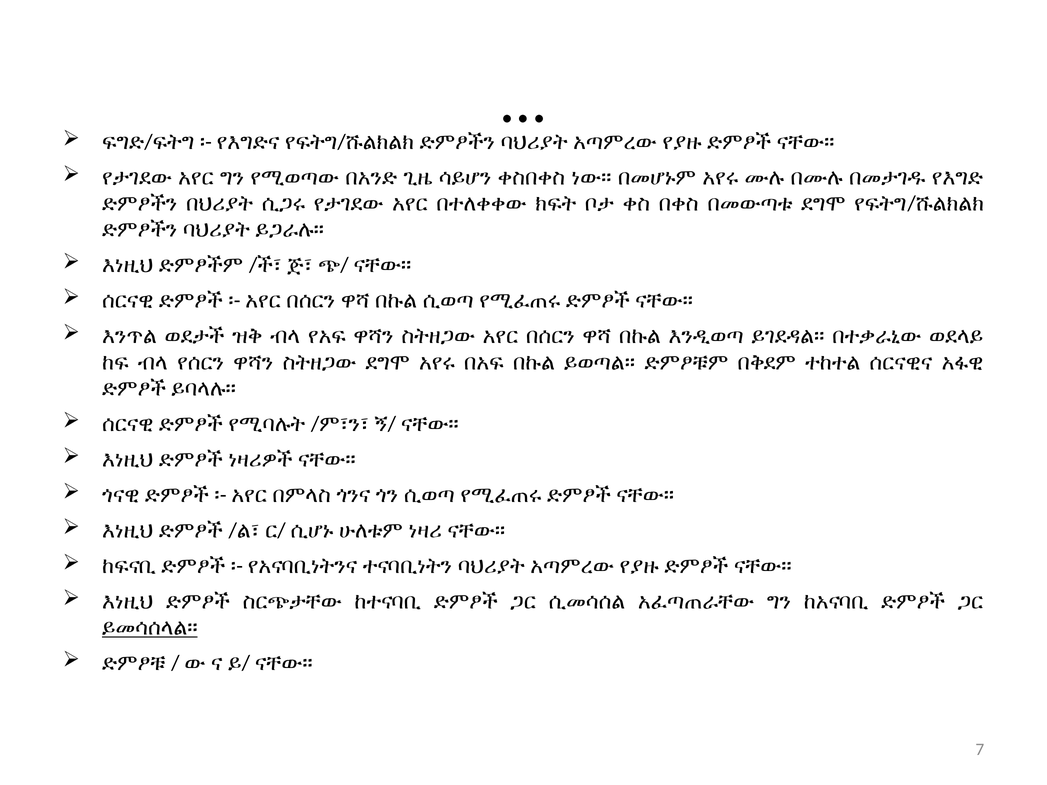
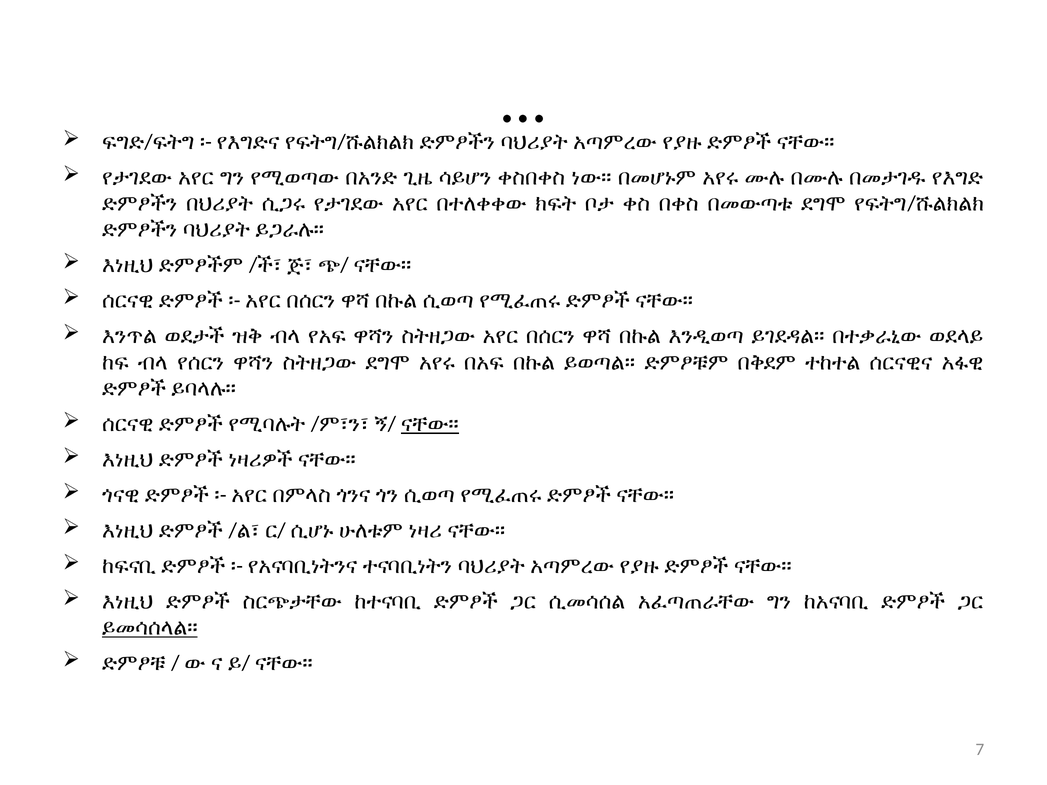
ናቸው፡፡ at (430, 424) underline: none -> present
